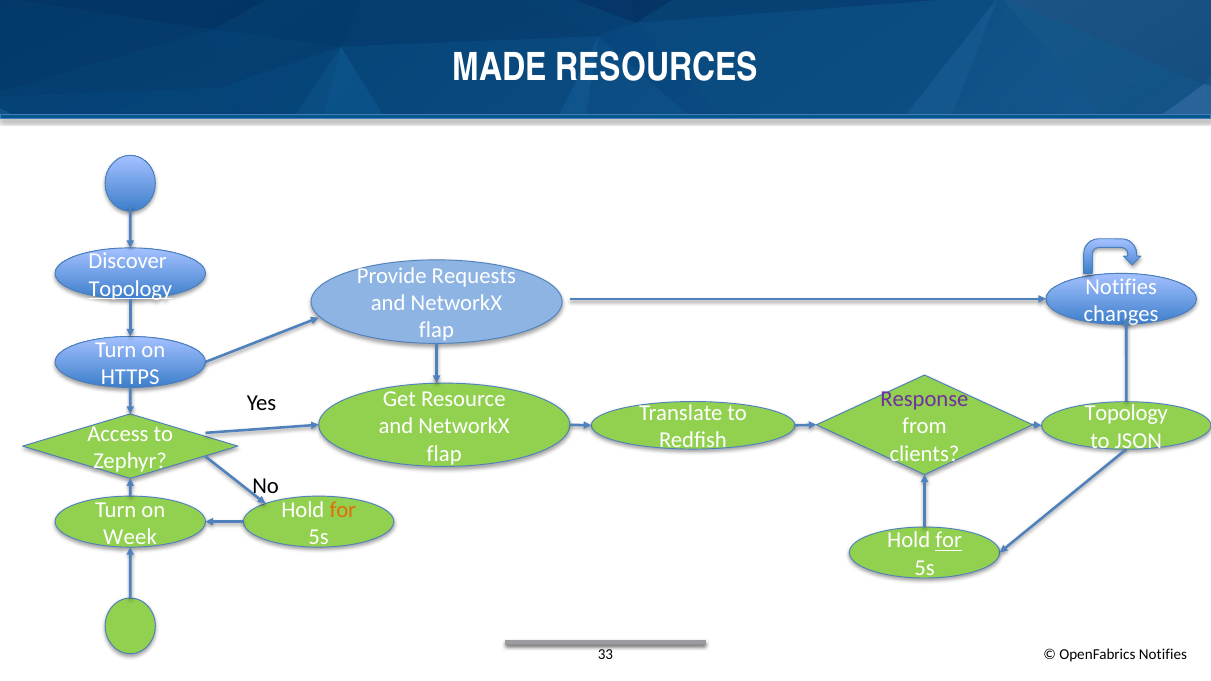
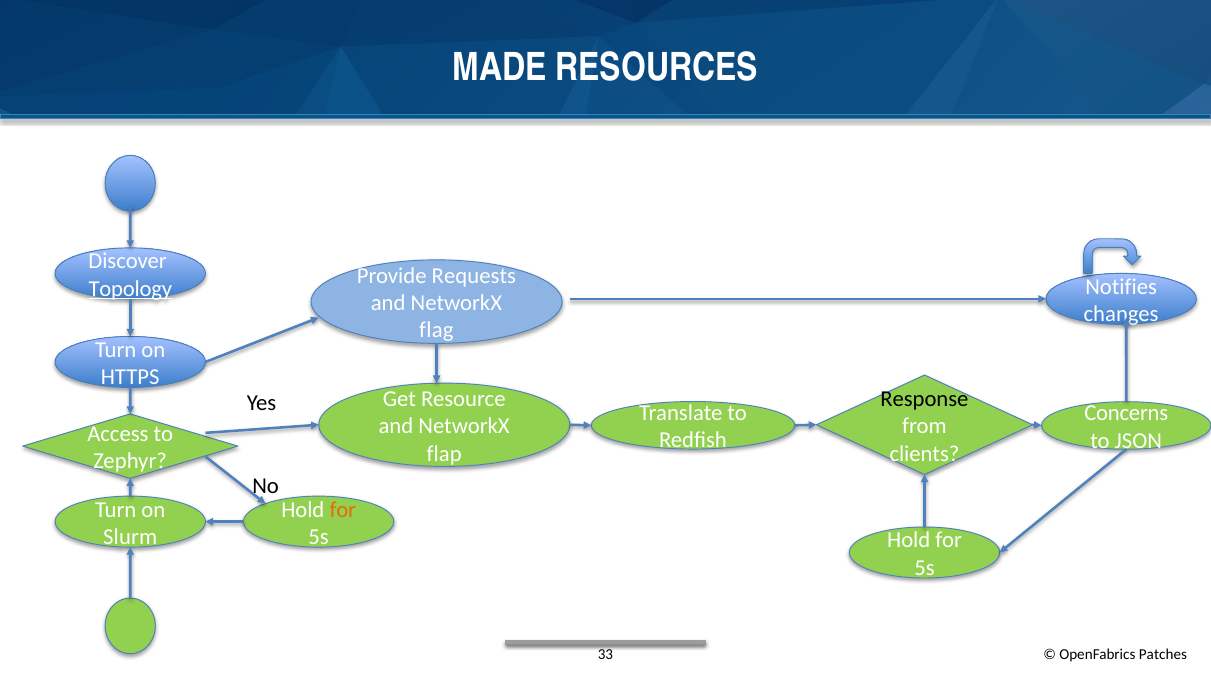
flap at (436, 331): flap -> flag
Response colour: purple -> black
Topology at (1126, 414): Topology -> Concerns
Week: Week -> Slurm
for at (949, 541) underline: present -> none
OpenFabrics Notifies: Notifies -> Patches
